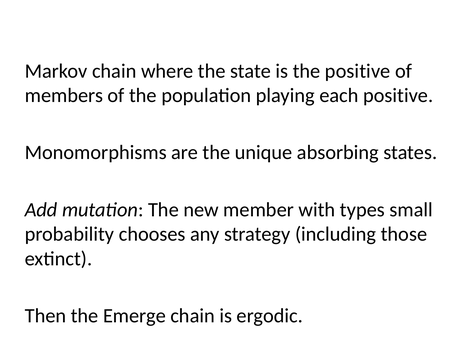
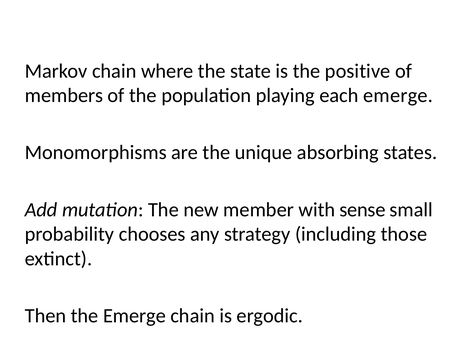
each positive: positive -> emerge
types: types -> sense
